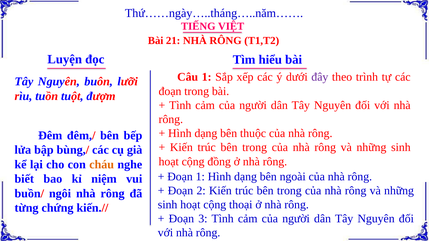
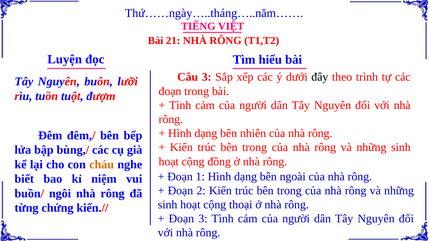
Câu 1: 1 -> 3
đây colour: purple -> black
thuộc: thuộc -> nhiên
